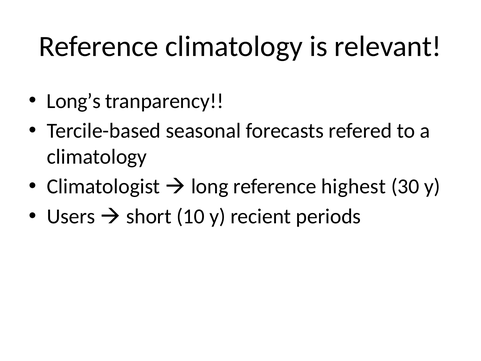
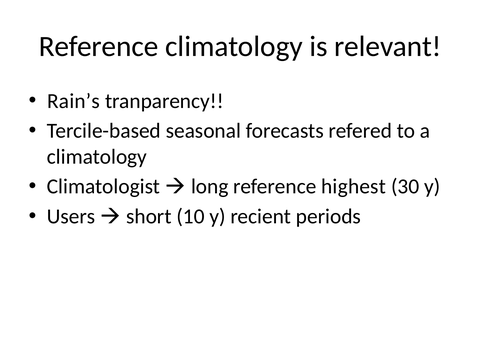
Long’s: Long’s -> Rain’s
